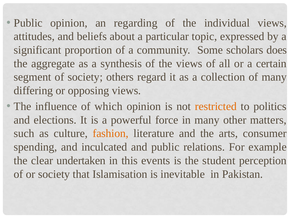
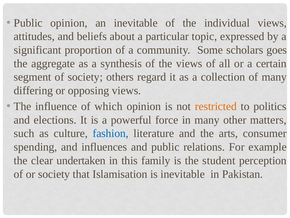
an regarding: regarding -> inevitable
does: does -> goes
fashion colour: orange -> blue
inculcated: inculcated -> influences
events: events -> family
